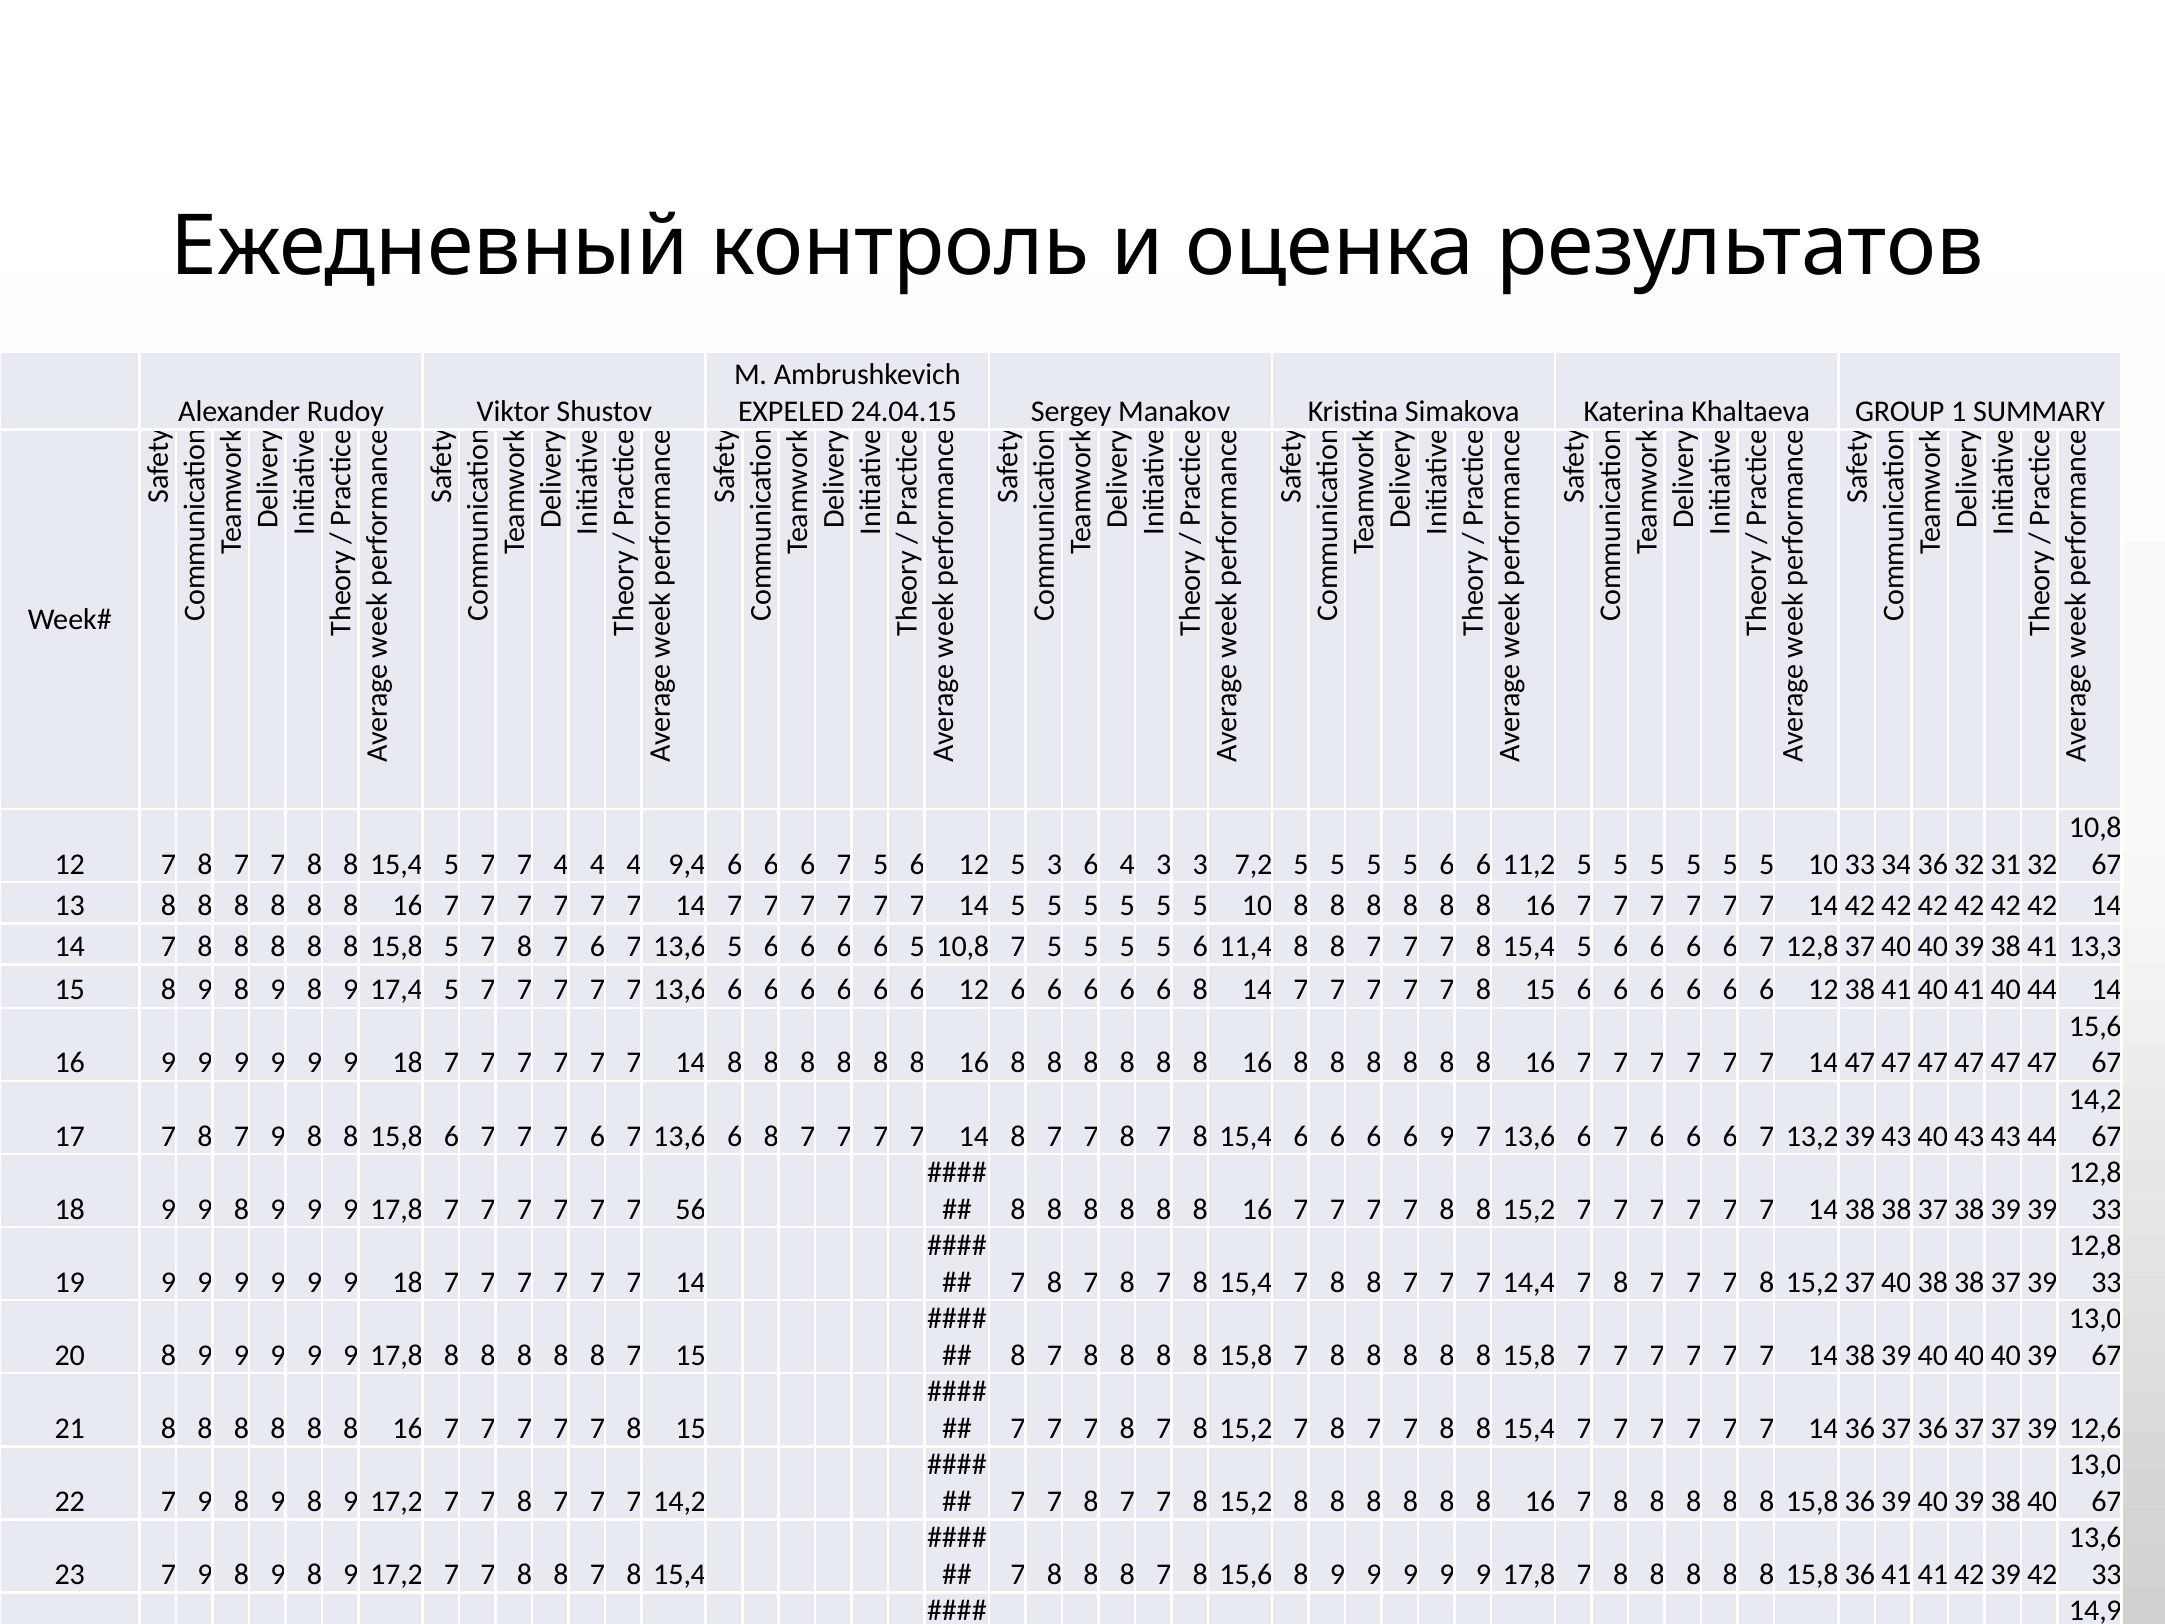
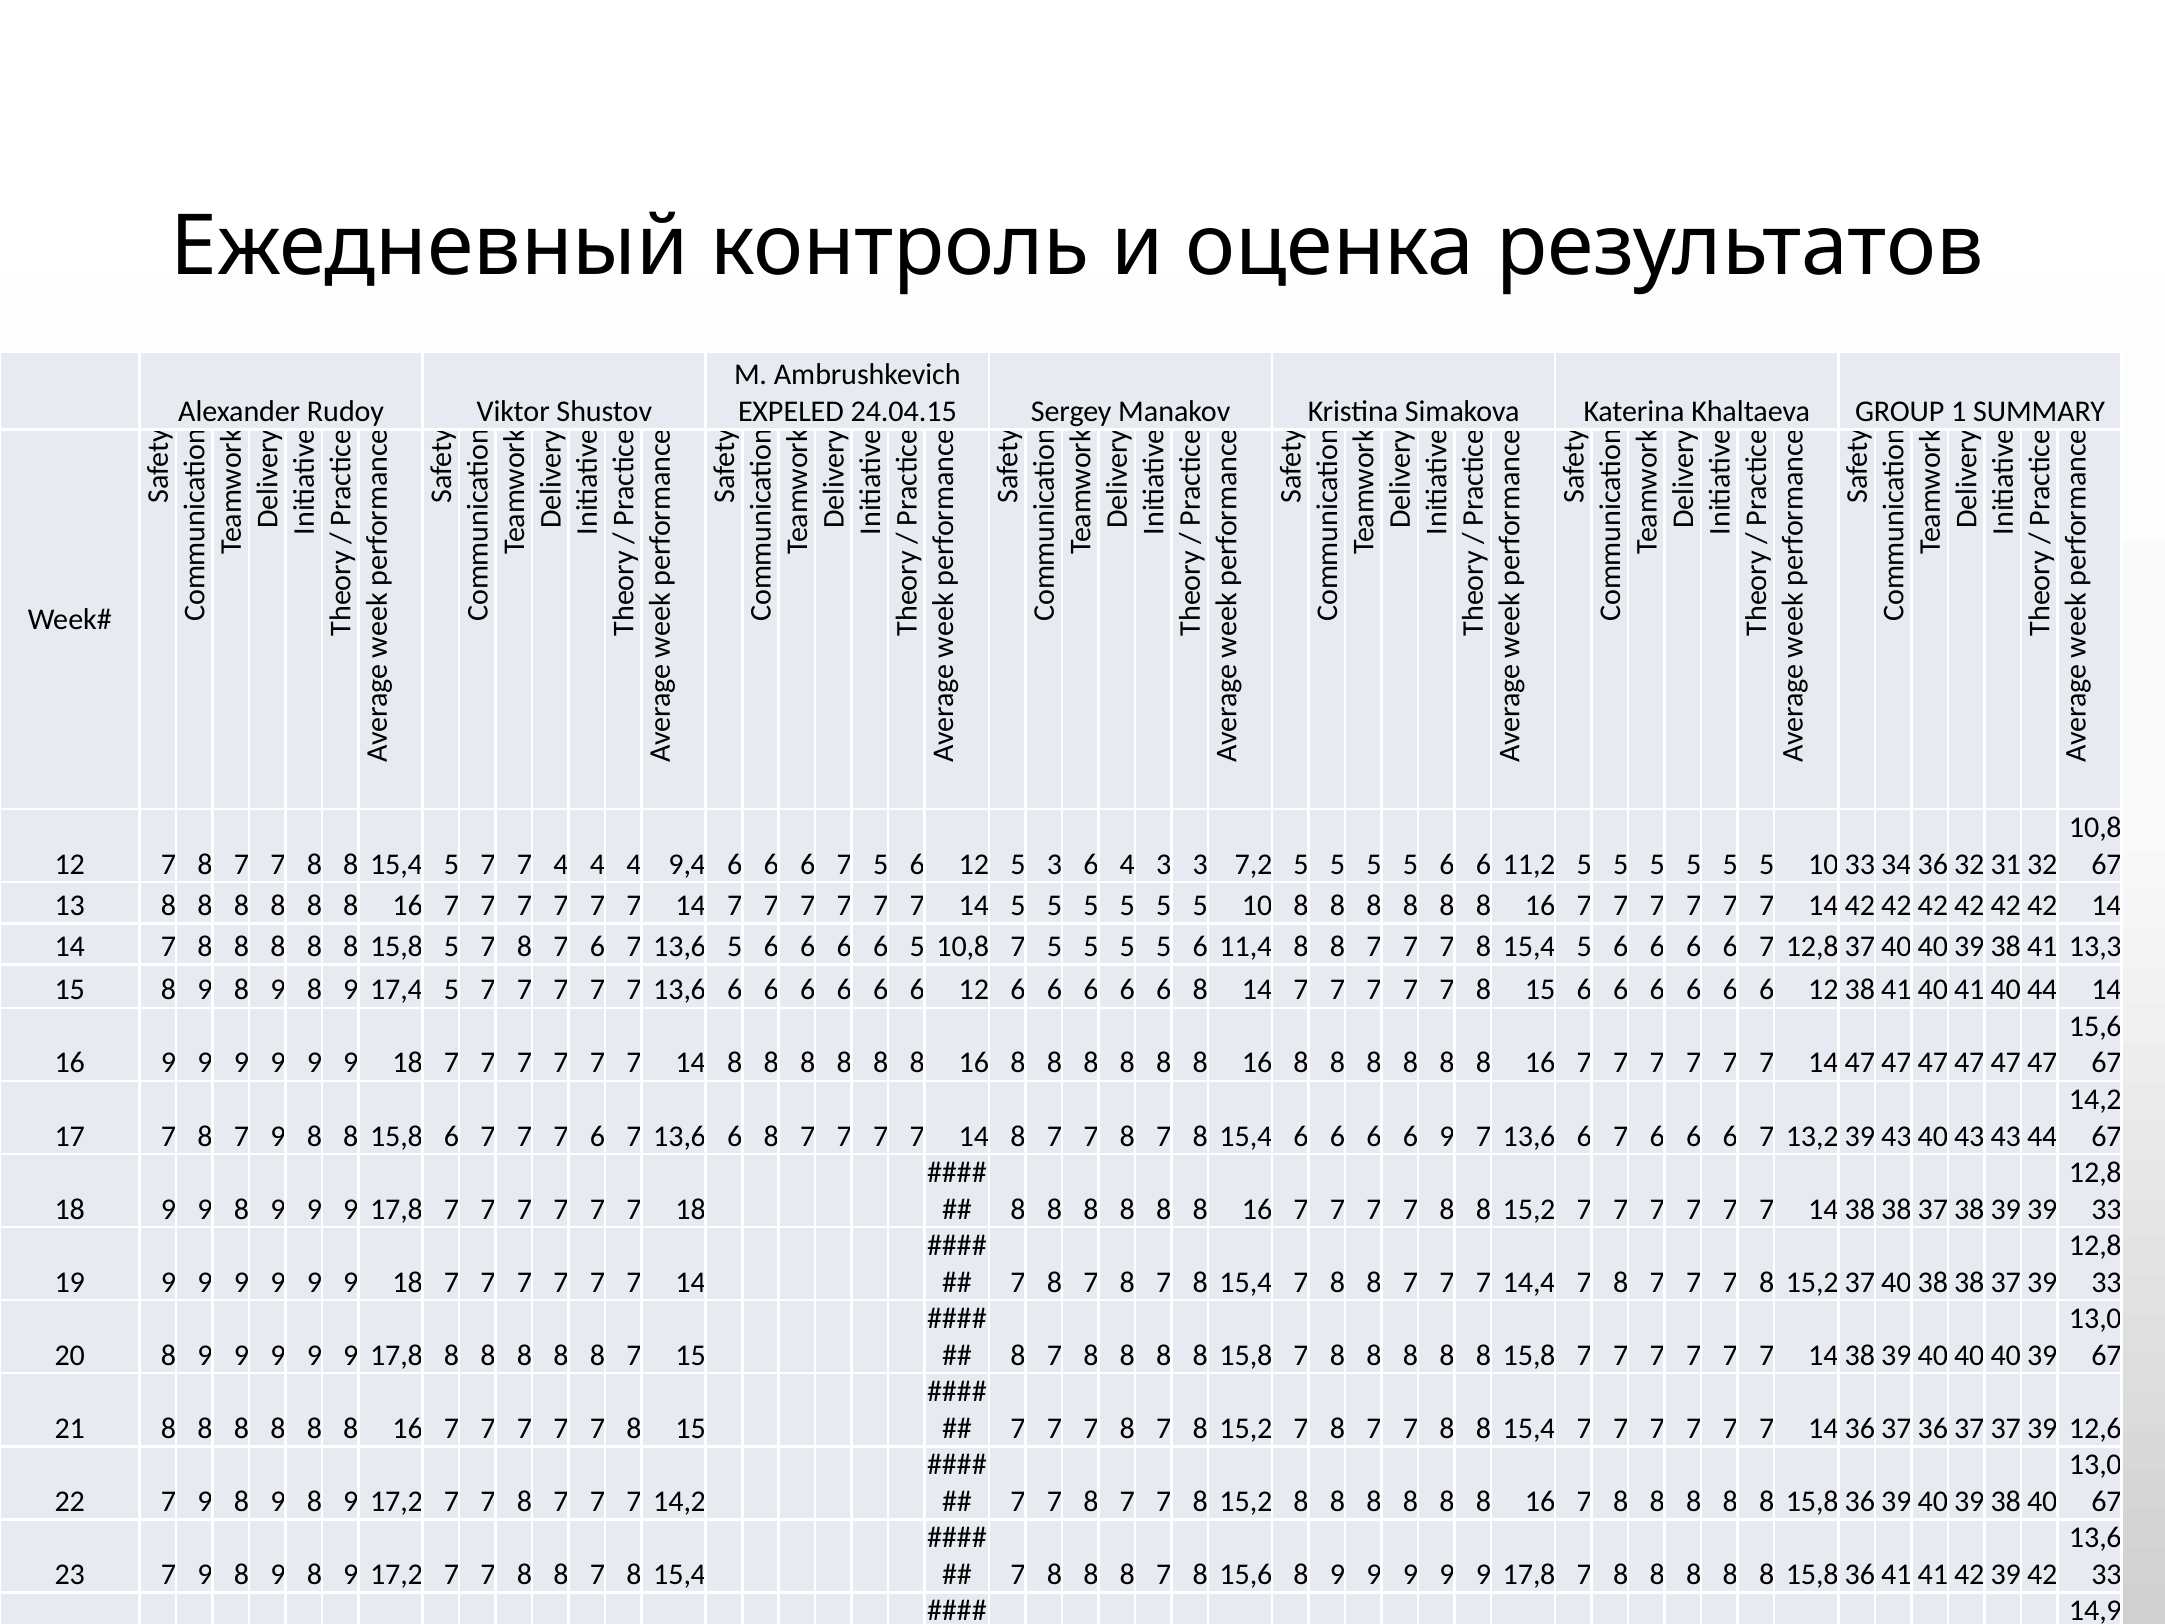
7 56: 56 -> 18
